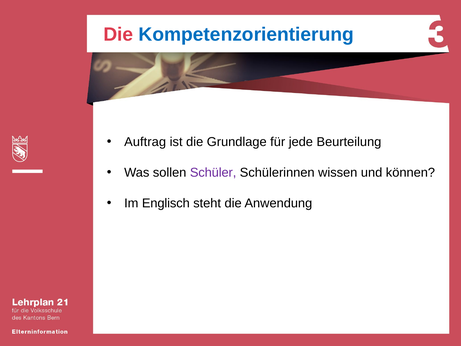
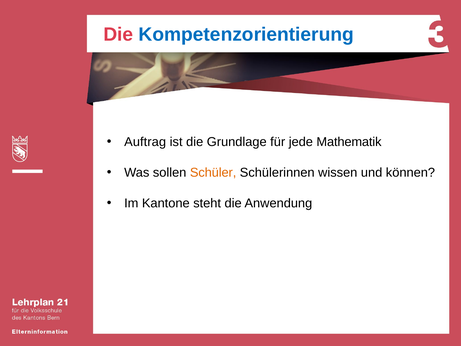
Beurteilung: Beurteilung -> Mathematik
Schüler colour: purple -> orange
Englisch: Englisch -> Kantone
